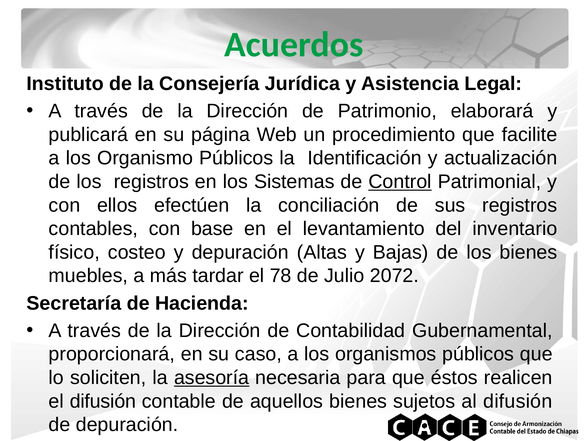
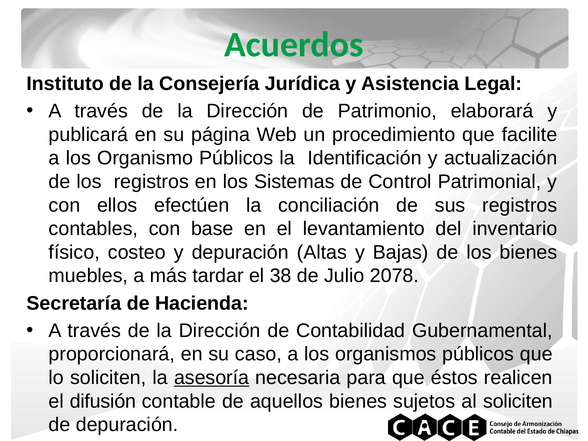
Control underline: present -> none
78: 78 -> 38
2072: 2072 -> 2078
al difusión: difusión -> soliciten
